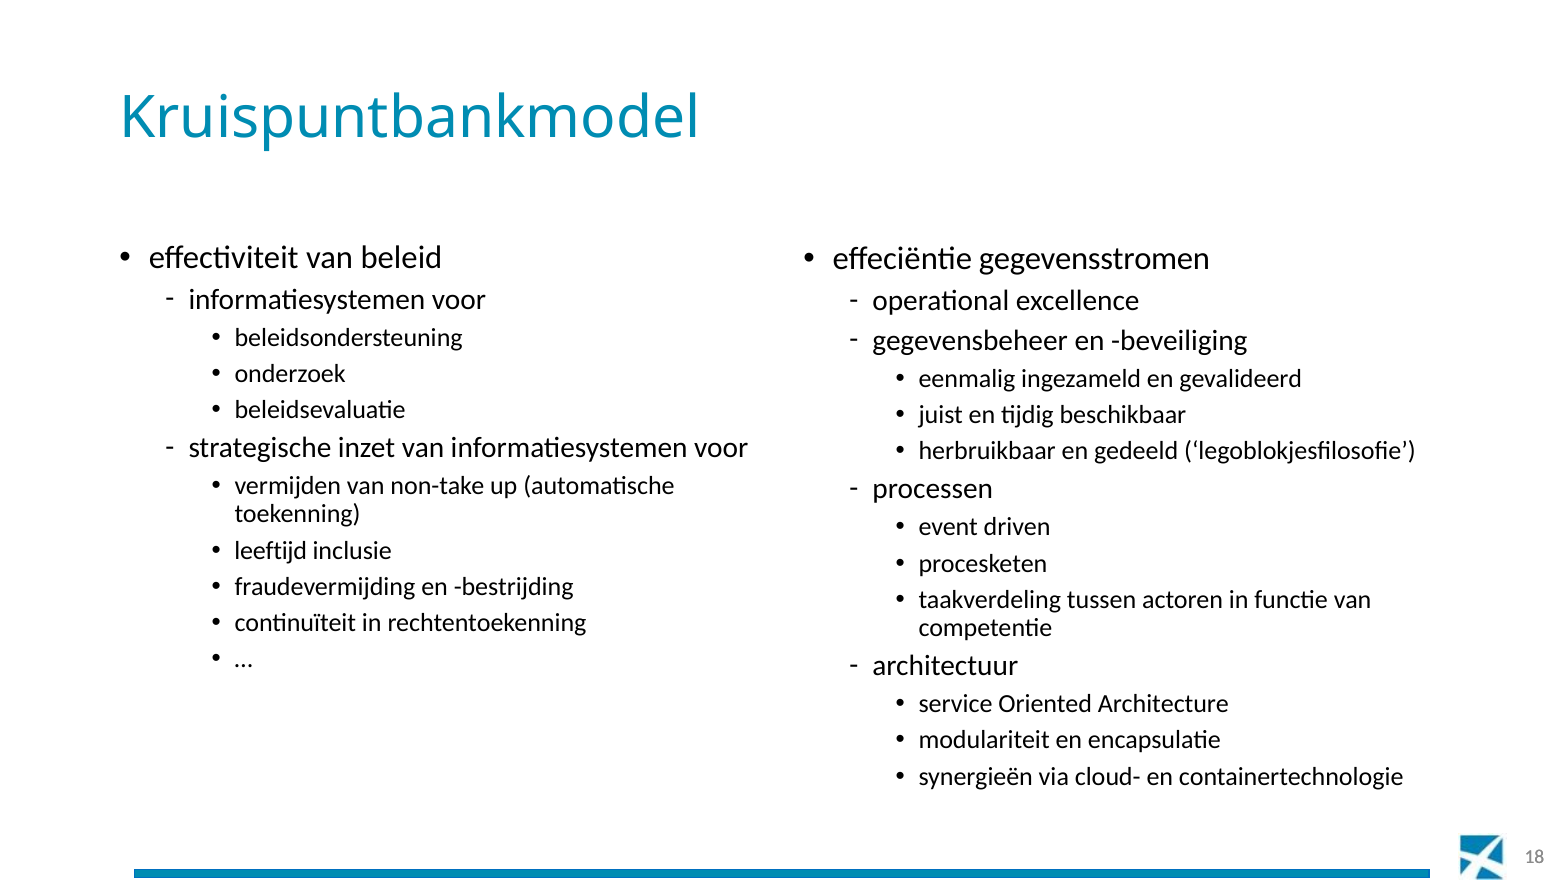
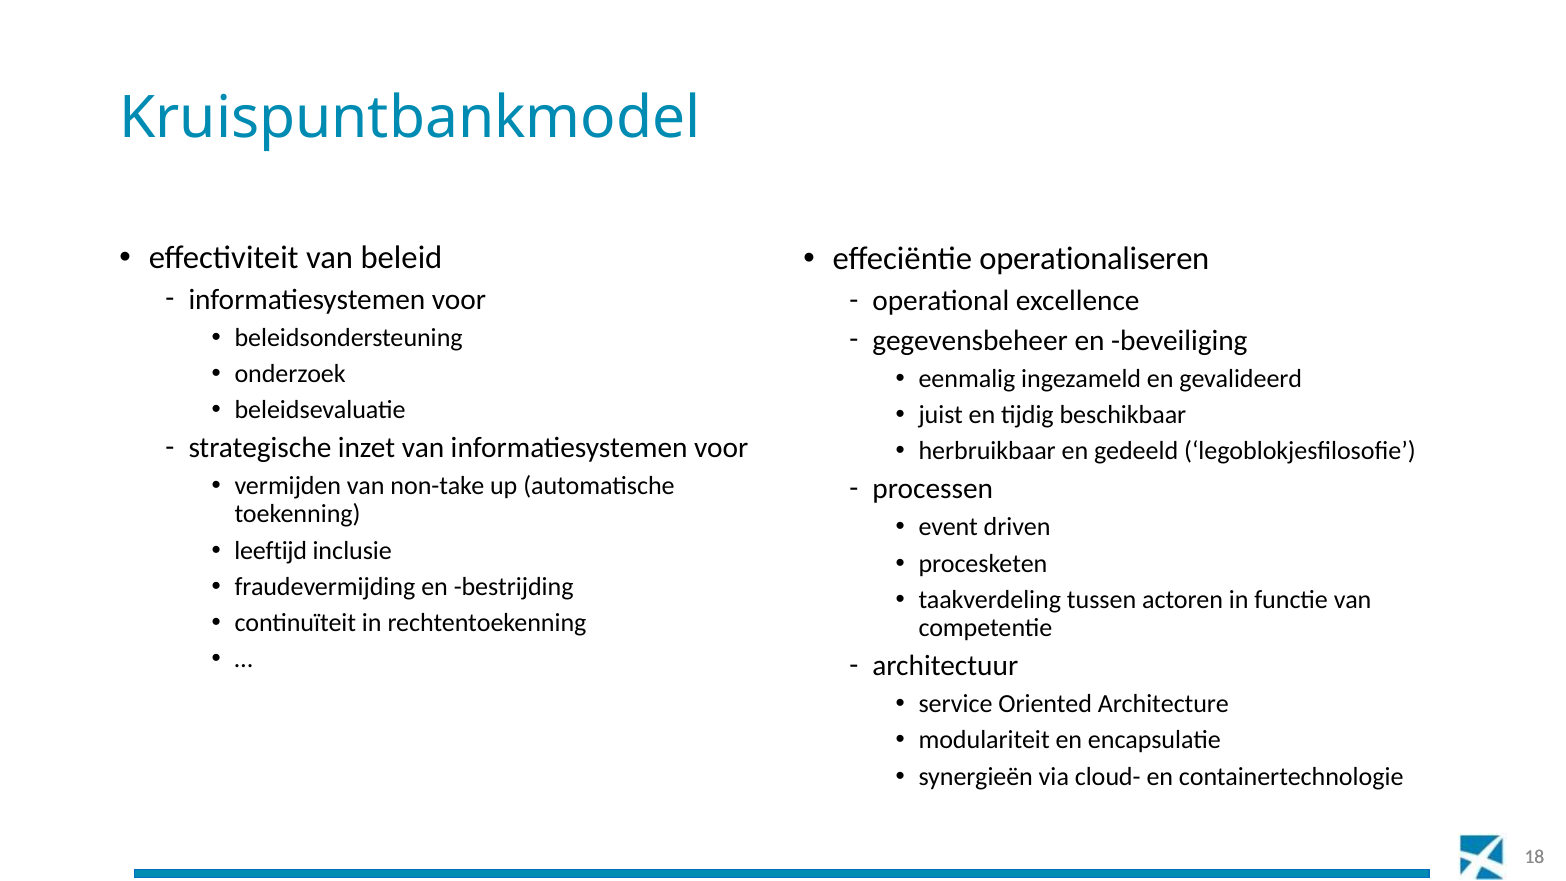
gegevensstromen: gegevensstromen -> operationaliseren
